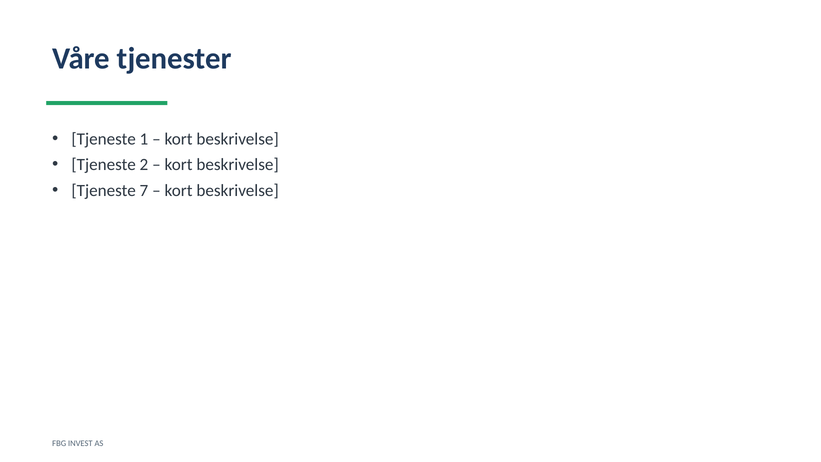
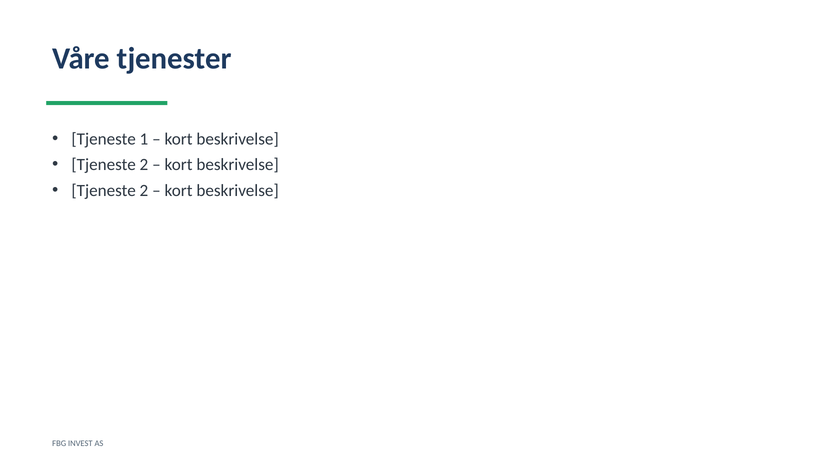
7 at (144, 190): 7 -> 2
